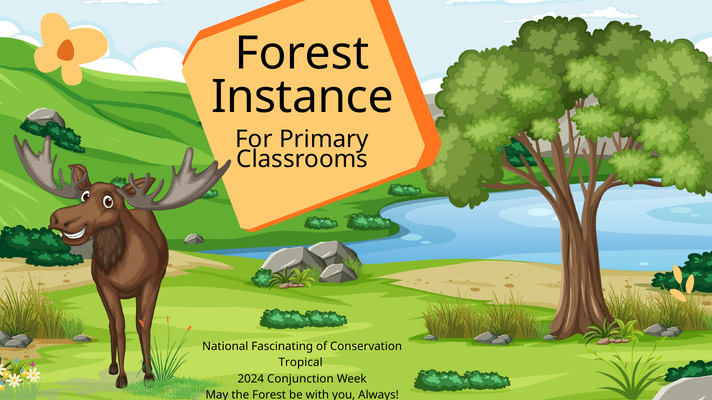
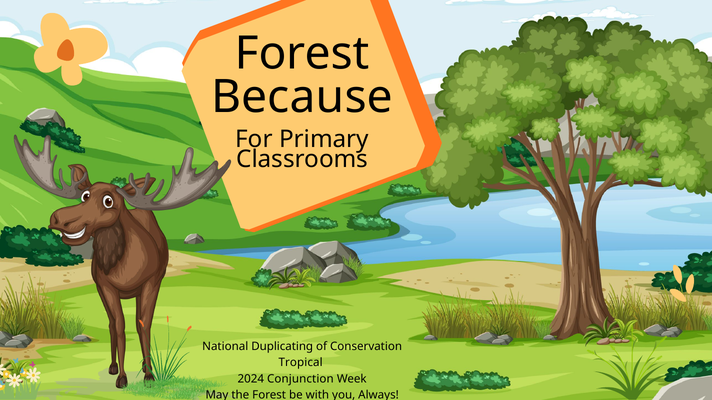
Instance: Instance -> Because
Fascinating: Fascinating -> Duplicating
